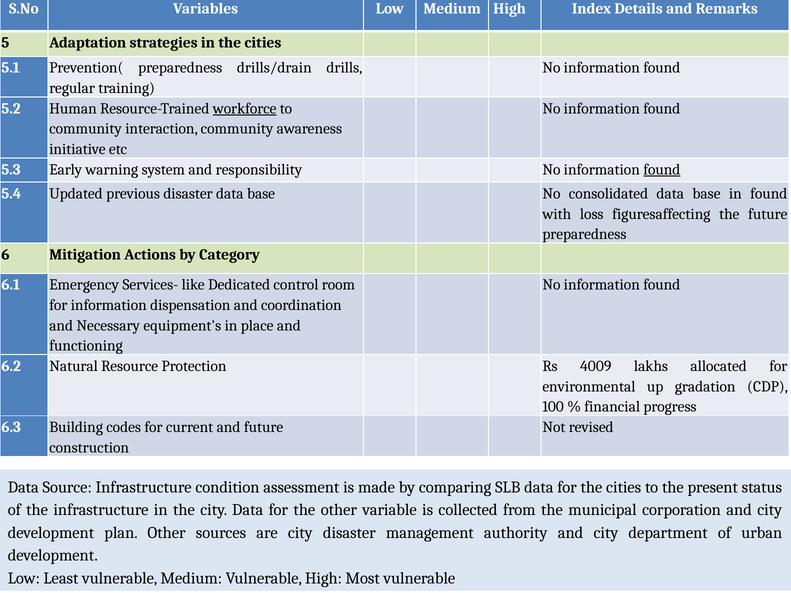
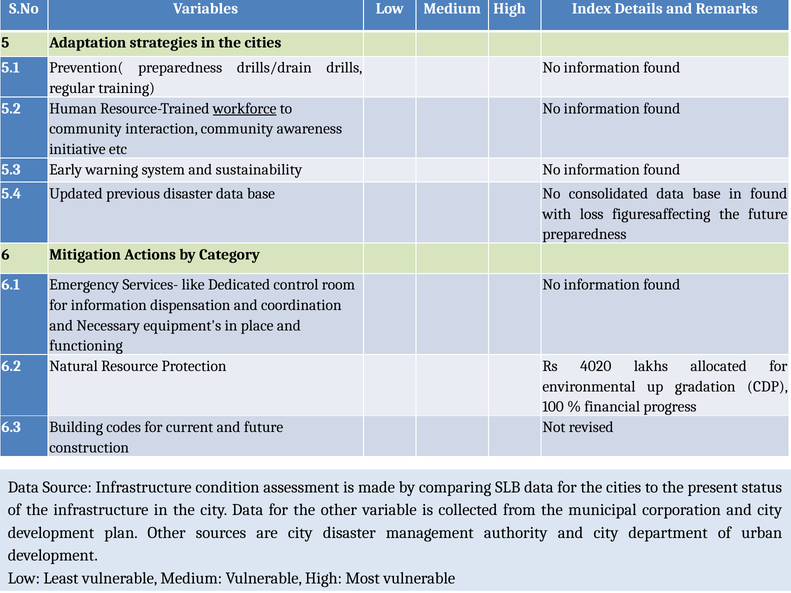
responsibility: responsibility -> sustainability
found at (662, 170) underline: present -> none
4009: 4009 -> 4020
